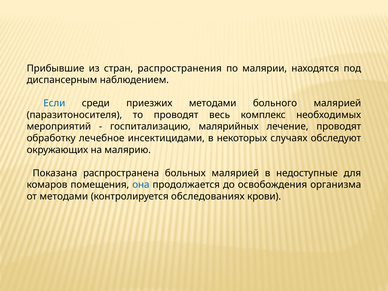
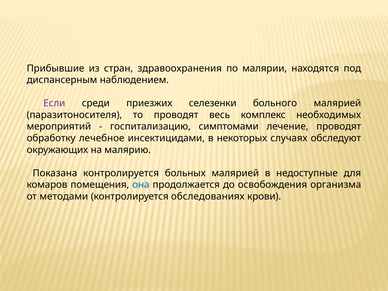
распространения: распространения -> здравоохранения
Если colour: blue -> purple
приезжих методами: методами -> селезенки
малярийных: малярийных -> симптомами
Показана распространена: распространена -> контролируется
